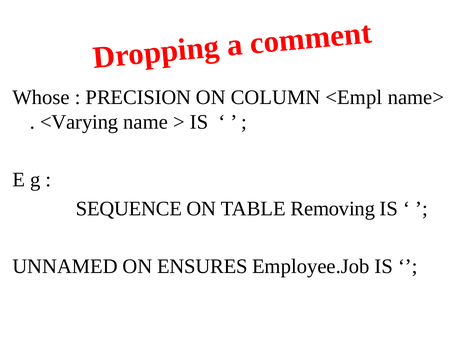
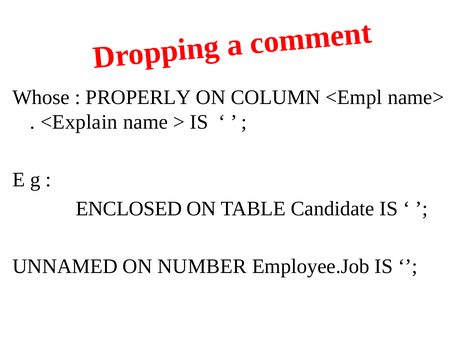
PRECISION: PRECISION -> PROPERLY
<Varying: <Varying -> <Explain
SEQUENCE: SEQUENCE -> ENCLOSED
Removing: Removing -> Candidate
ENSURES: ENSURES -> NUMBER
